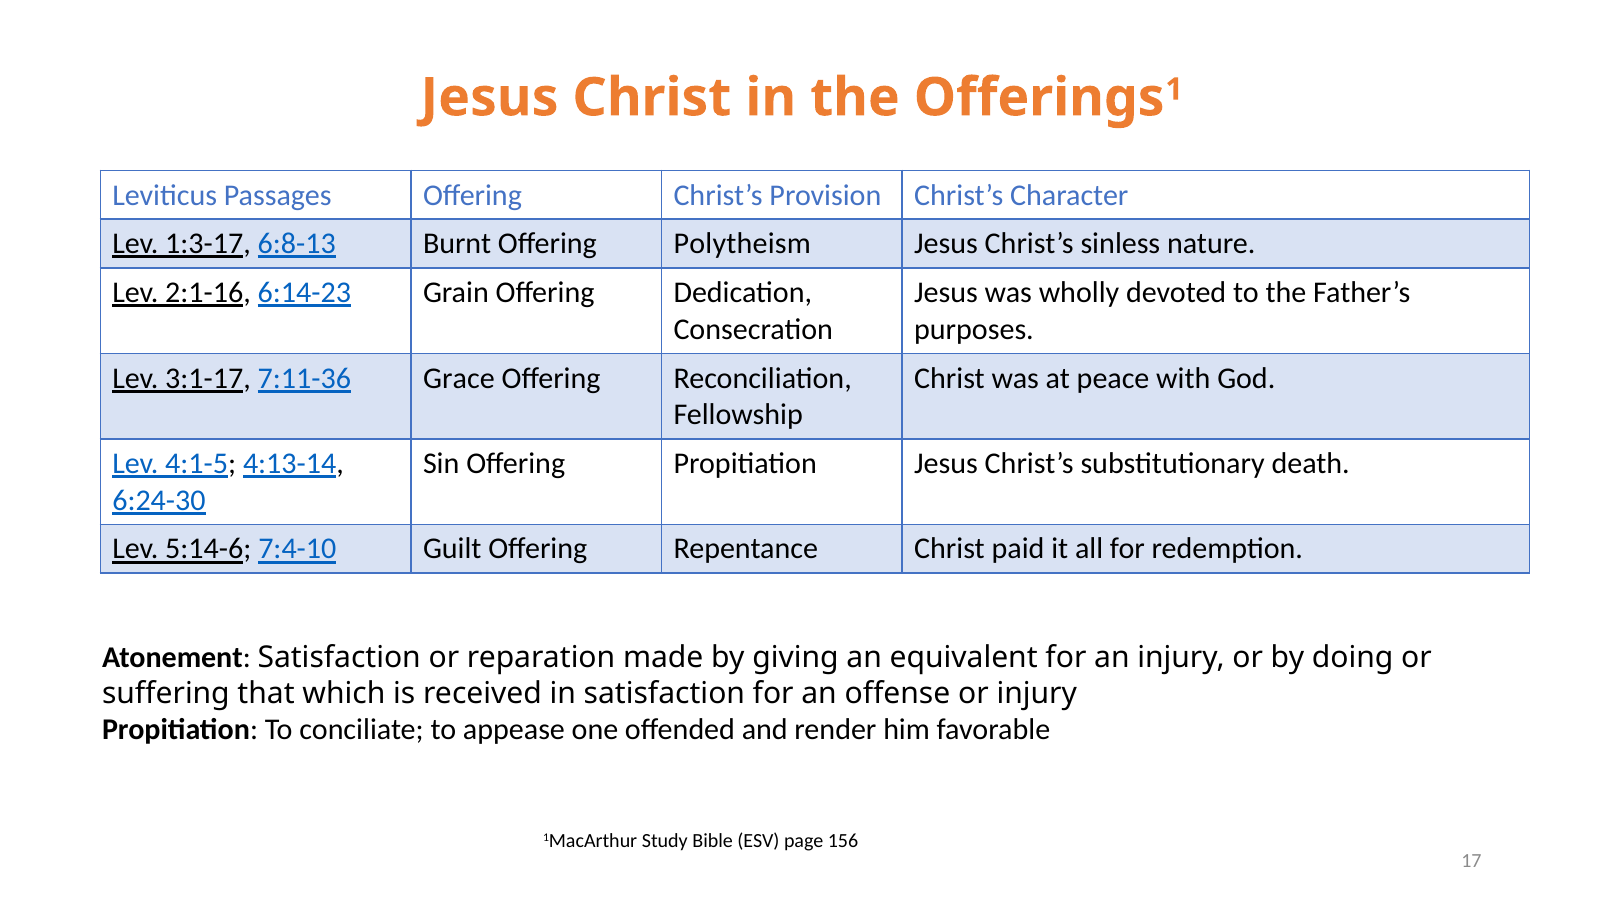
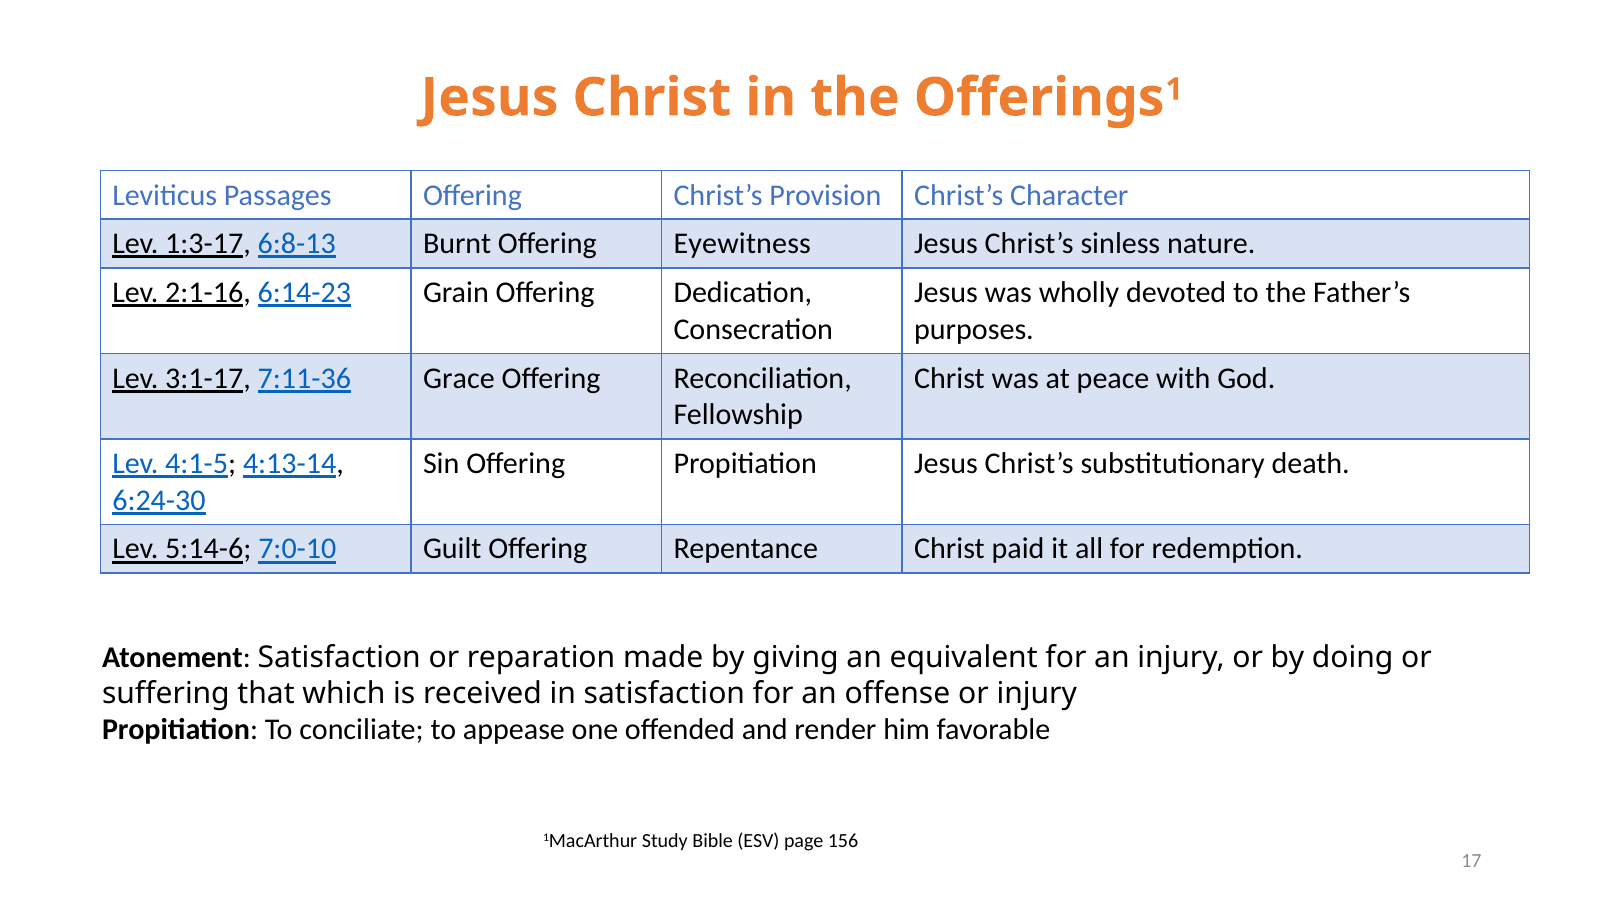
Polytheism: Polytheism -> Eyewitness
7:4-10: 7:4-10 -> 7:0-10
